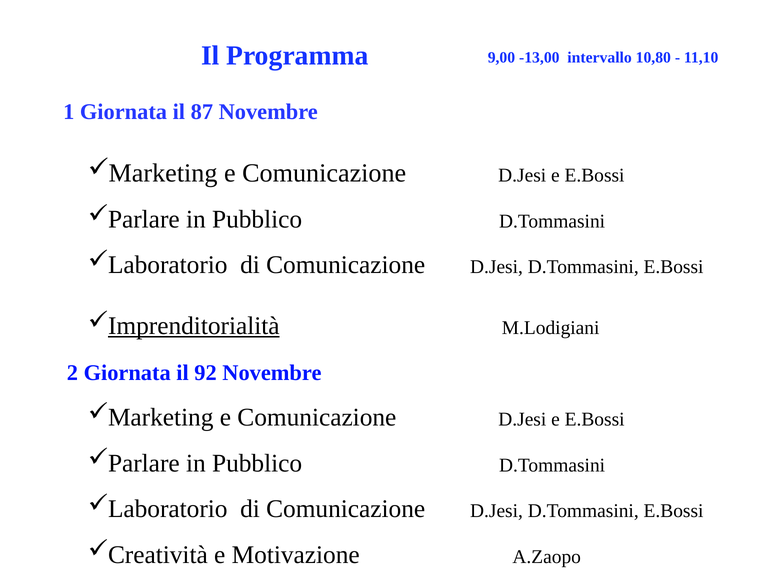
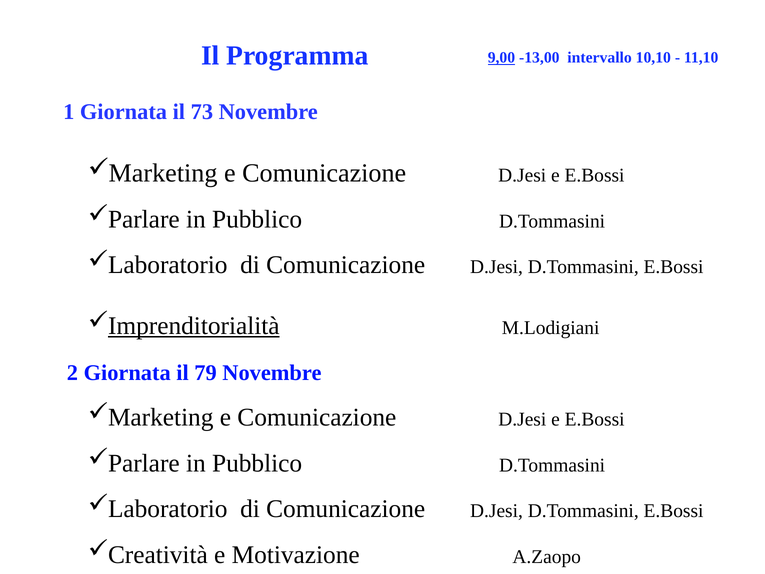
9,00 underline: none -> present
10,80: 10,80 -> 10,10
87: 87 -> 73
92: 92 -> 79
